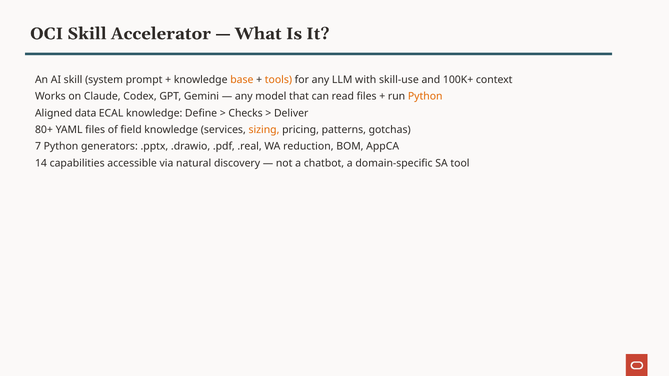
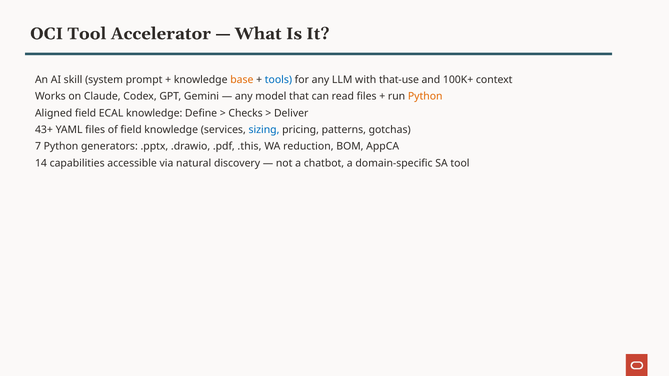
OCI Skill: Skill -> Tool
tools colour: orange -> blue
skill-use: skill-use -> that-use
Aligned data: data -> field
80+: 80+ -> 43+
sizing colour: orange -> blue
.real: .real -> .this
